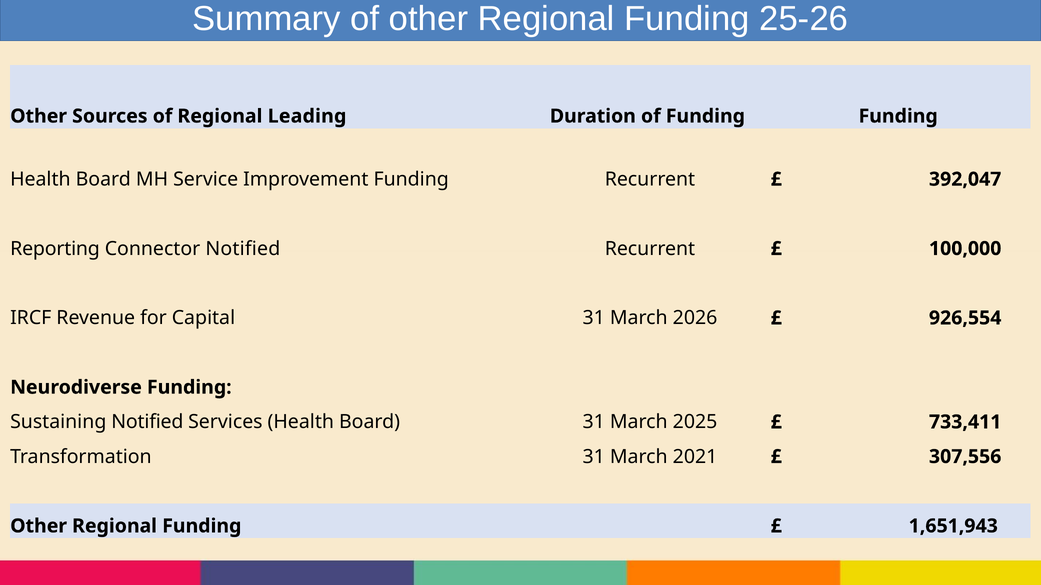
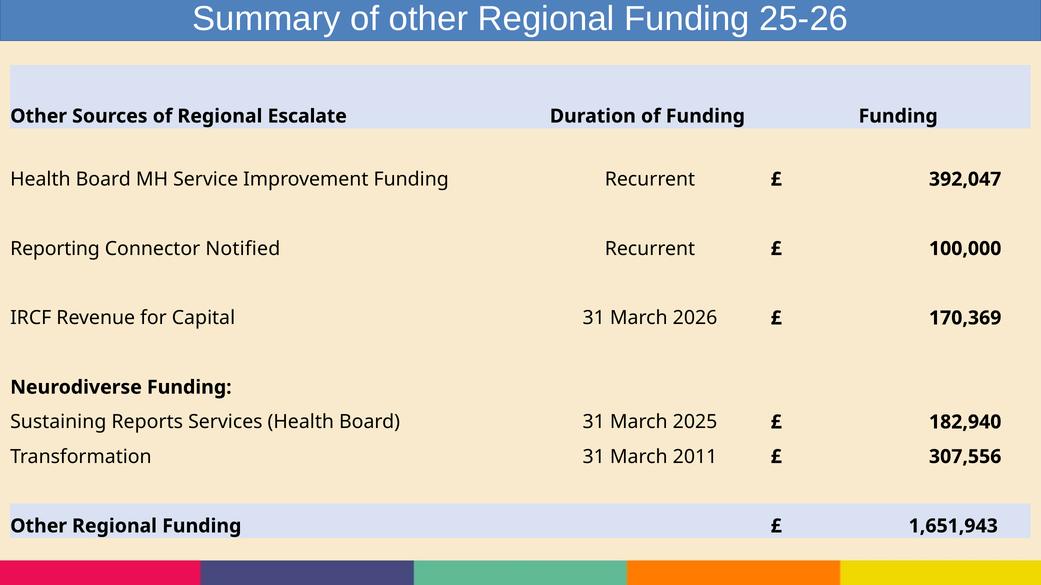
Leading: Leading -> Escalate
926,554: 926,554 -> 170,369
Sustaining Notified: Notified -> Reports
733,411: 733,411 -> 182,940
2021: 2021 -> 2011
